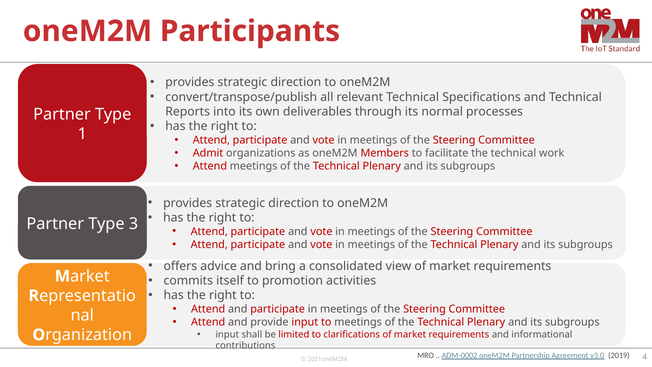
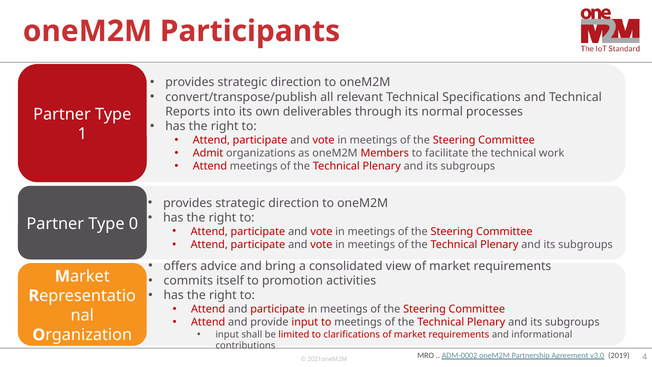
3: 3 -> 0
